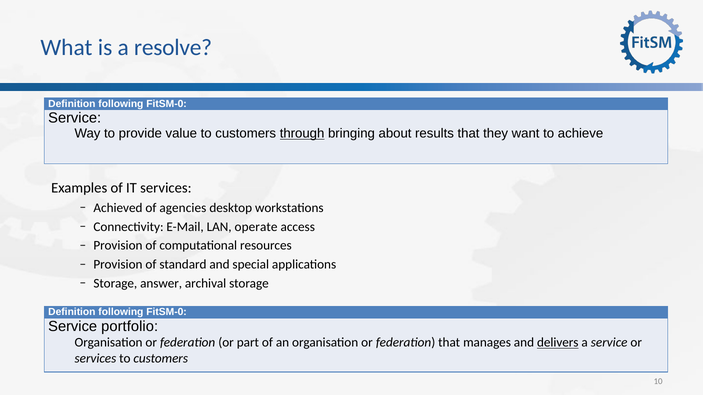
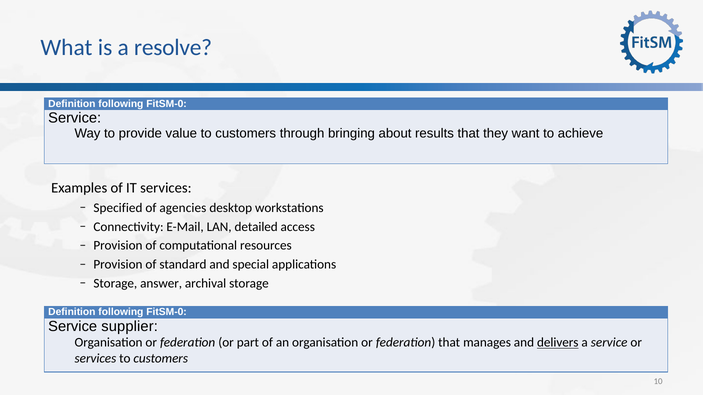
through underline: present -> none
Achieved: Achieved -> Specified
operate: operate -> detailed
portfolio: portfolio -> supplier
